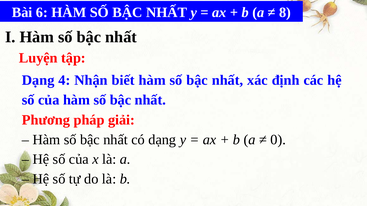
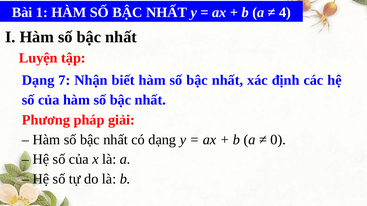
6: 6 -> 1
8: 8 -> 4
4: 4 -> 7
